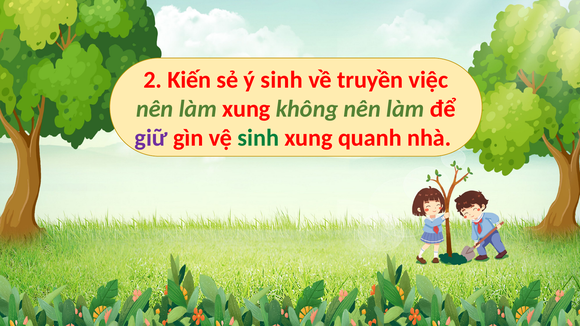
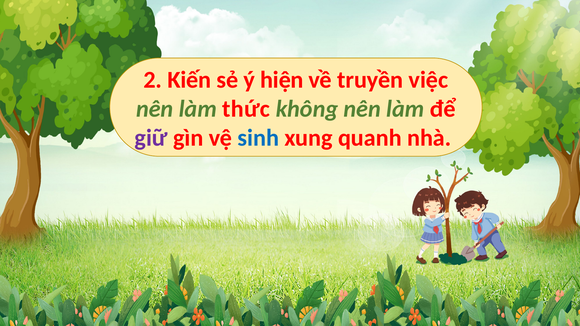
ý sinh: sinh -> hiện
làm xung: xung -> thức
sinh at (258, 138) colour: green -> blue
